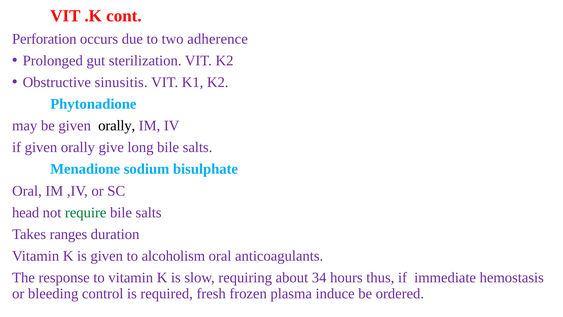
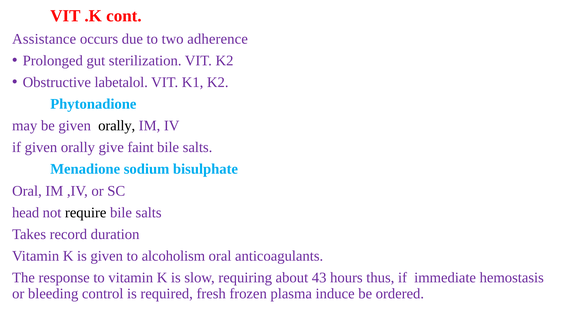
Perforation: Perforation -> Assistance
sinusitis: sinusitis -> labetalol
long: long -> faint
require colour: green -> black
ranges: ranges -> record
34: 34 -> 43
